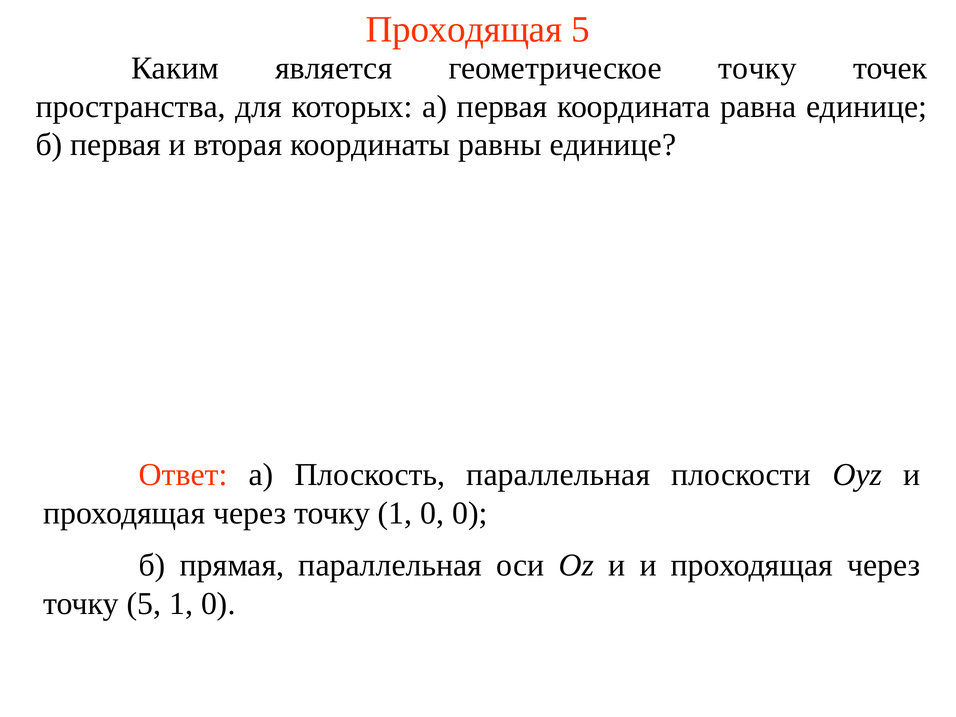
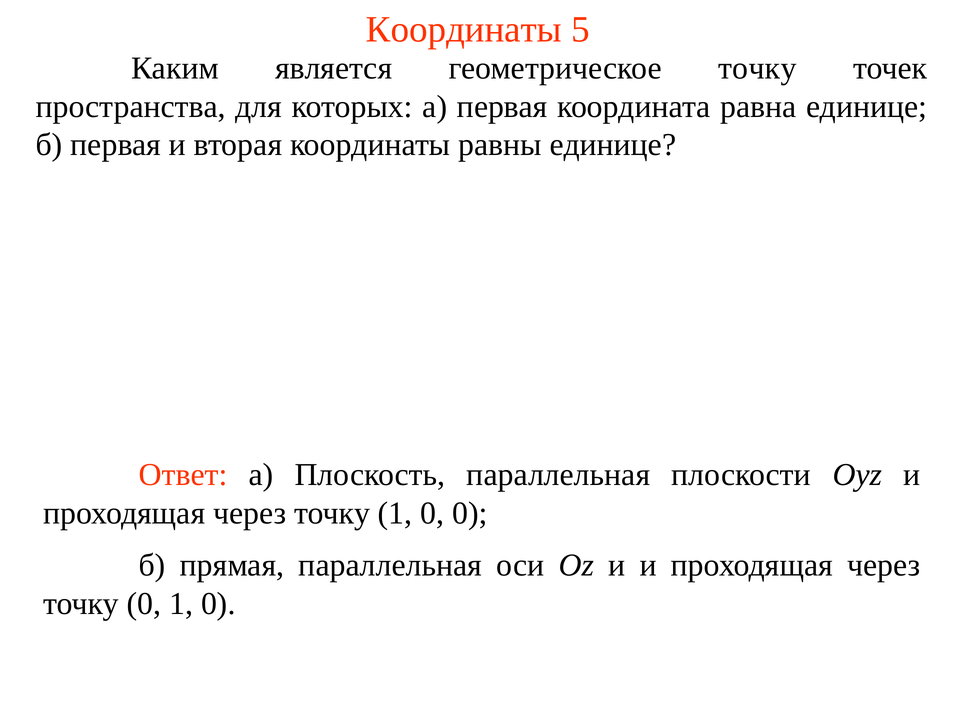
Проходящая at (464, 30): Проходящая -> Координаты
точку 5: 5 -> 0
